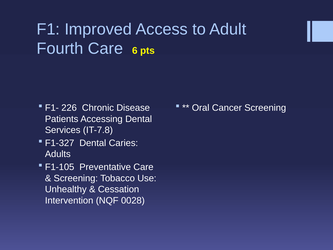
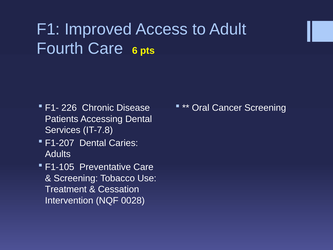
F1-327: F1-327 -> F1-207
Unhealthy: Unhealthy -> Treatment
